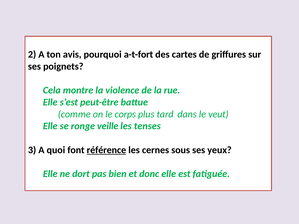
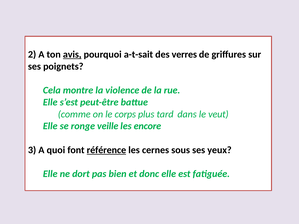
avis underline: none -> present
a-t-fort: a-t-fort -> a-t-sait
cartes: cartes -> verres
tenses: tenses -> encore
